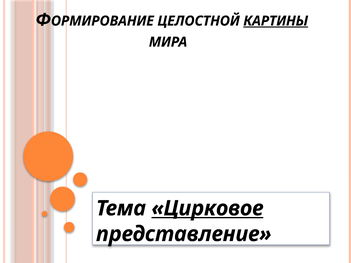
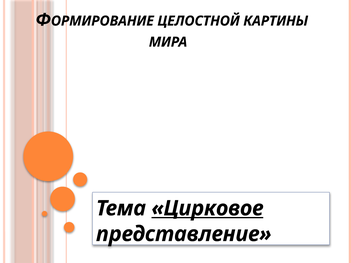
КАРТИНЫ underline: present -> none
